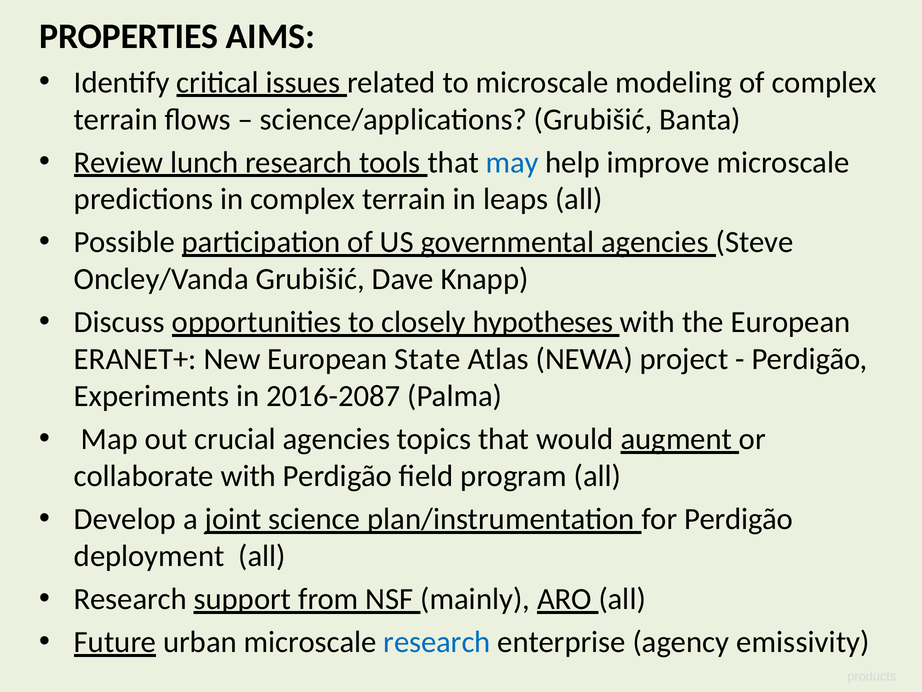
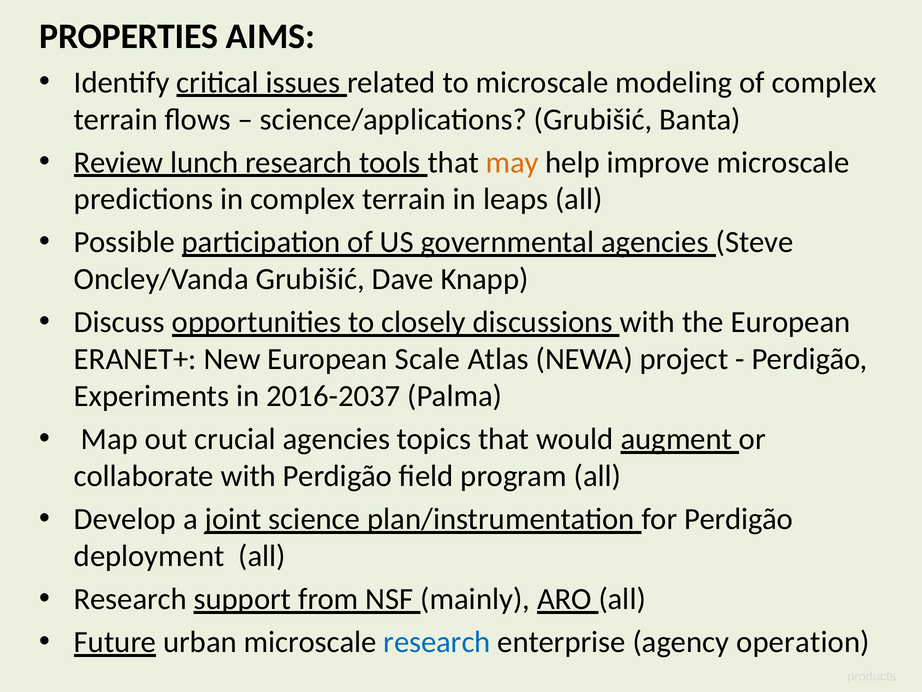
may colour: blue -> orange
hypotheses: hypotheses -> discussions
State: State -> Scale
2016-2087: 2016-2087 -> 2016-2037
emissivity: emissivity -> operation
